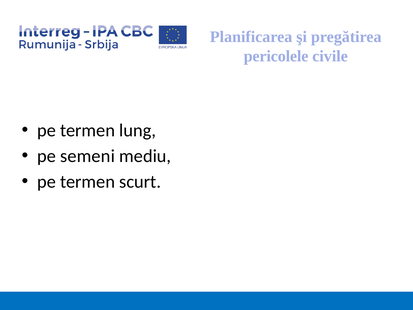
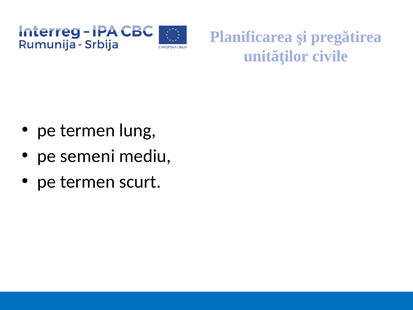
pericolele: pericolele -> unităţilor
